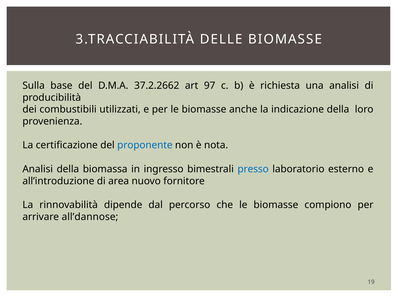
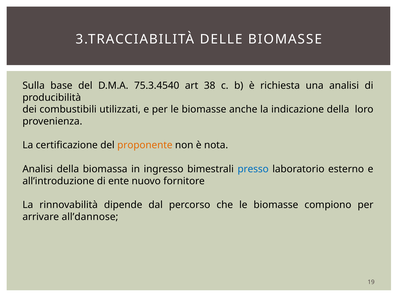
37.2.2662: 37.2.2662 -> 75.3.4540
97: 97 -> 38
proponente colour: blue -> orange
area: area -> ente
